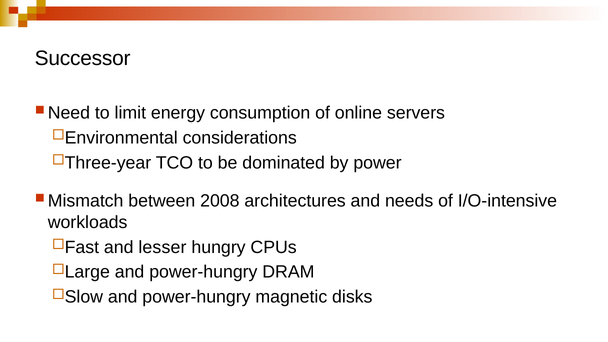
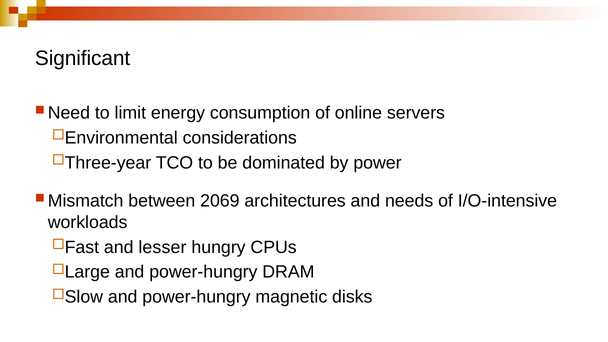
Successor: Successor -> Significant
2008: 2008 -> 2069
